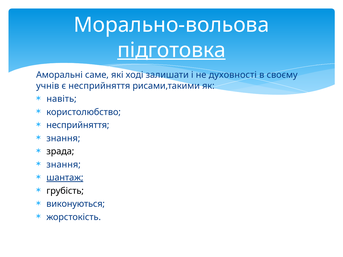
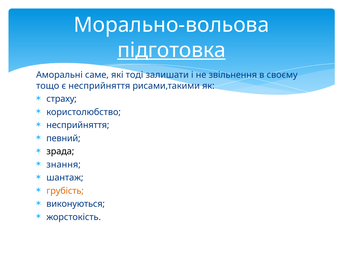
ході: ході -> тоді
духовності: духовності -> звільнення
учнів: учнів -> тощо
навіть: навіть -> страху
знання at (63, 138): знання -> певний
шантаж underline: present -> none
грубість colour: black -> orange
